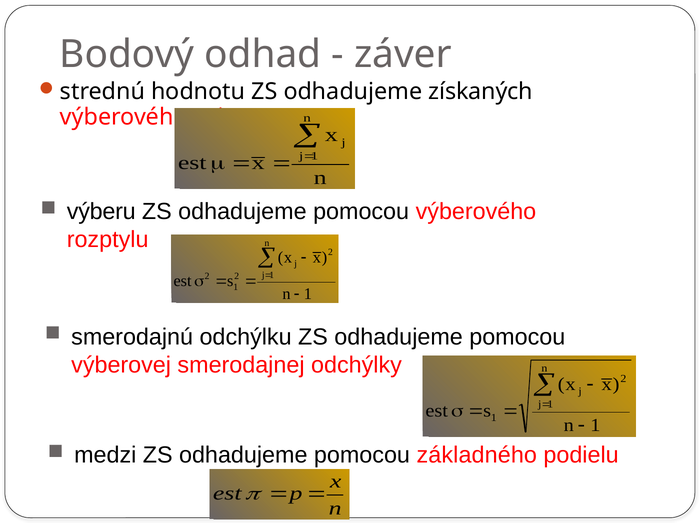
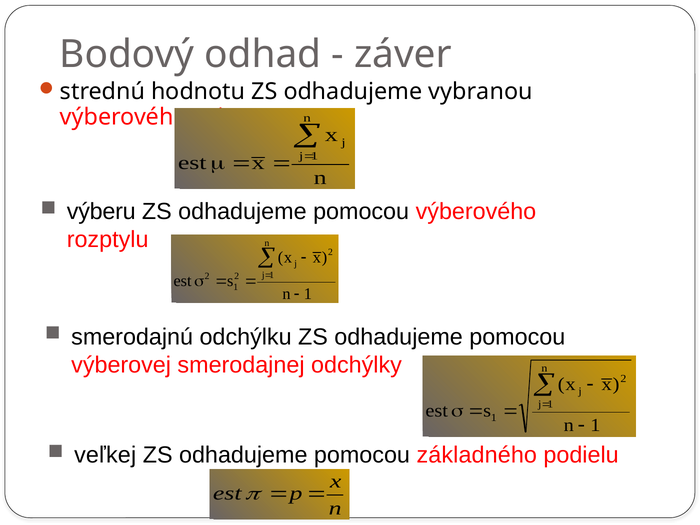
získaných: získaných -> vybranou
medzi: medzi -> veľkej
